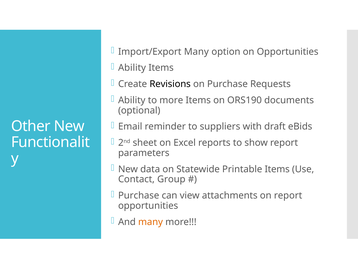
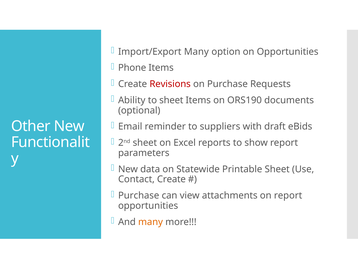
Ability at (132, 68): Ability -> Phone
Revisions colour: black -> red
to more: more -> sheet
Printable Items: Items -> Sheet
Contact Group: Group -> Create
